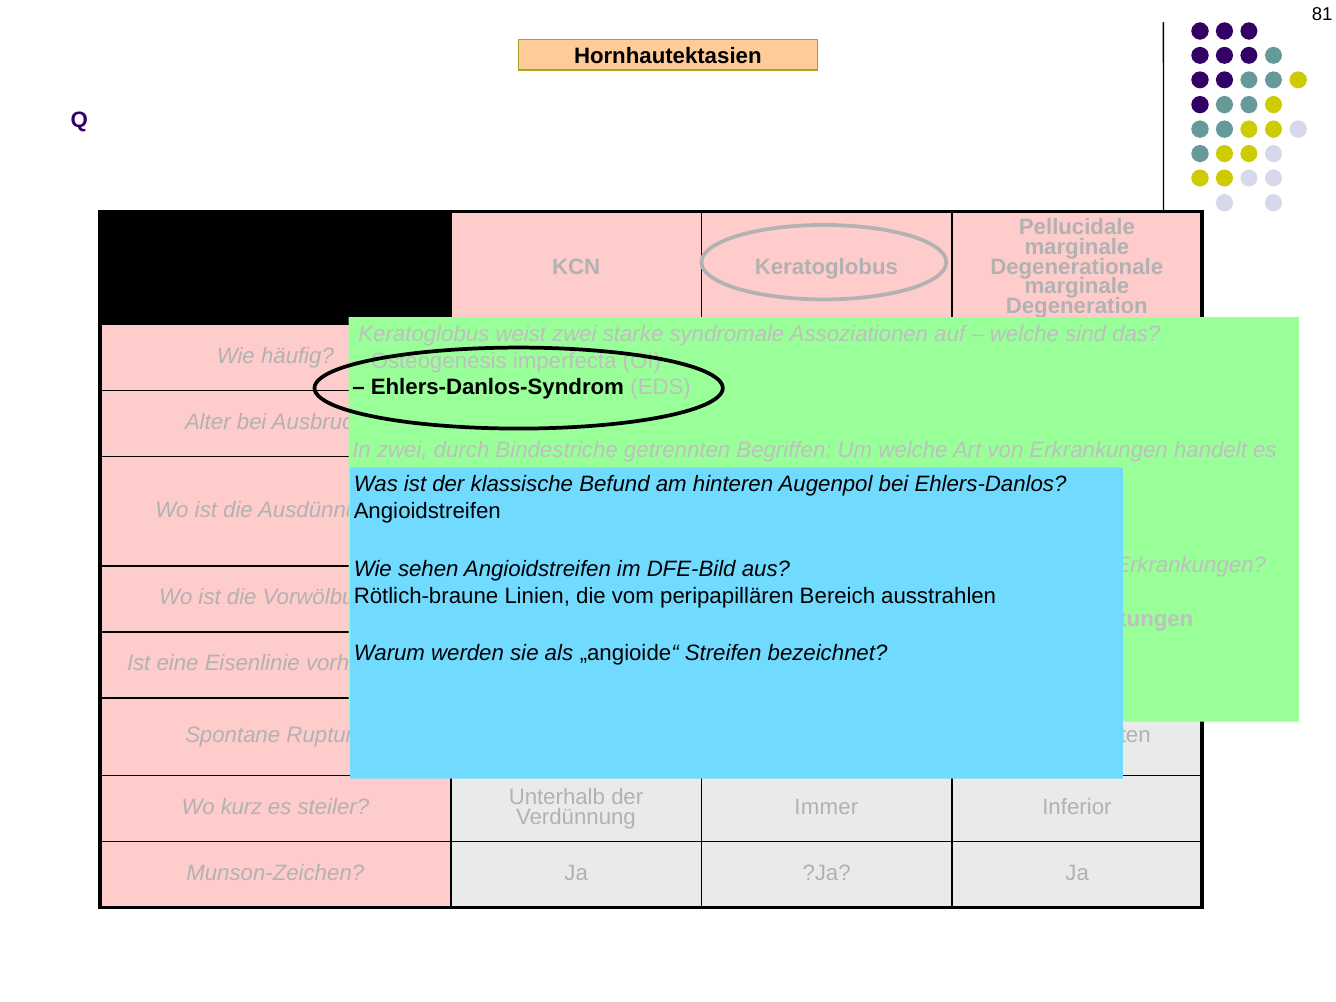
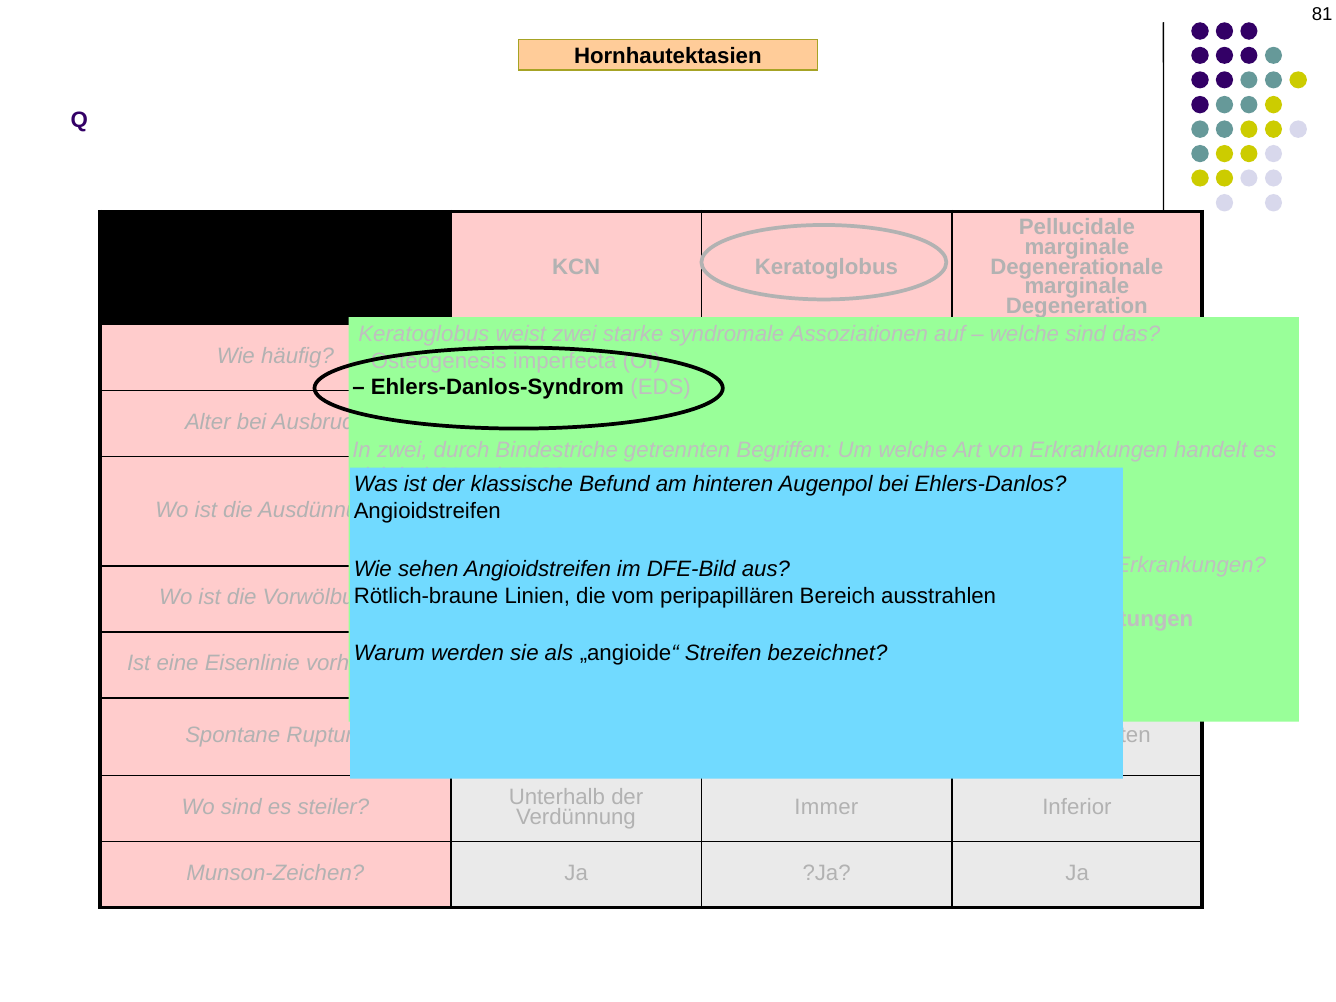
Wo kurz: kurz -> sind
